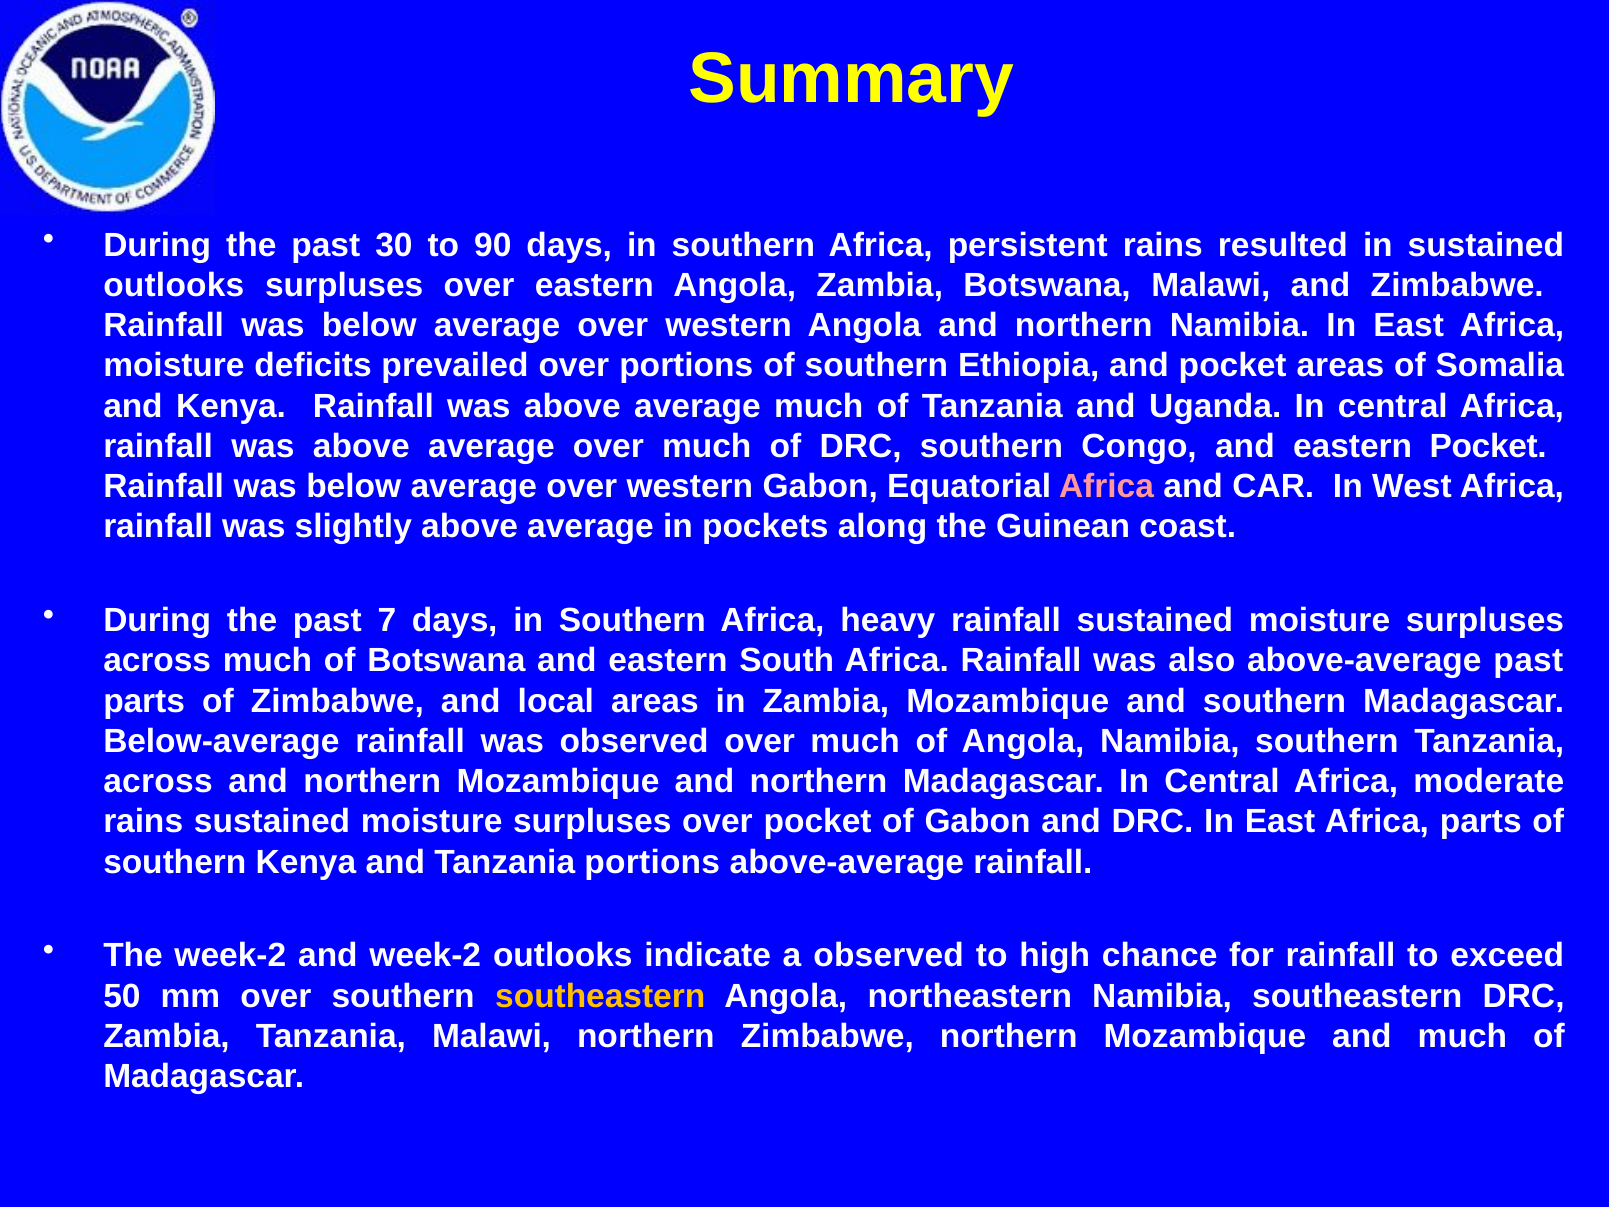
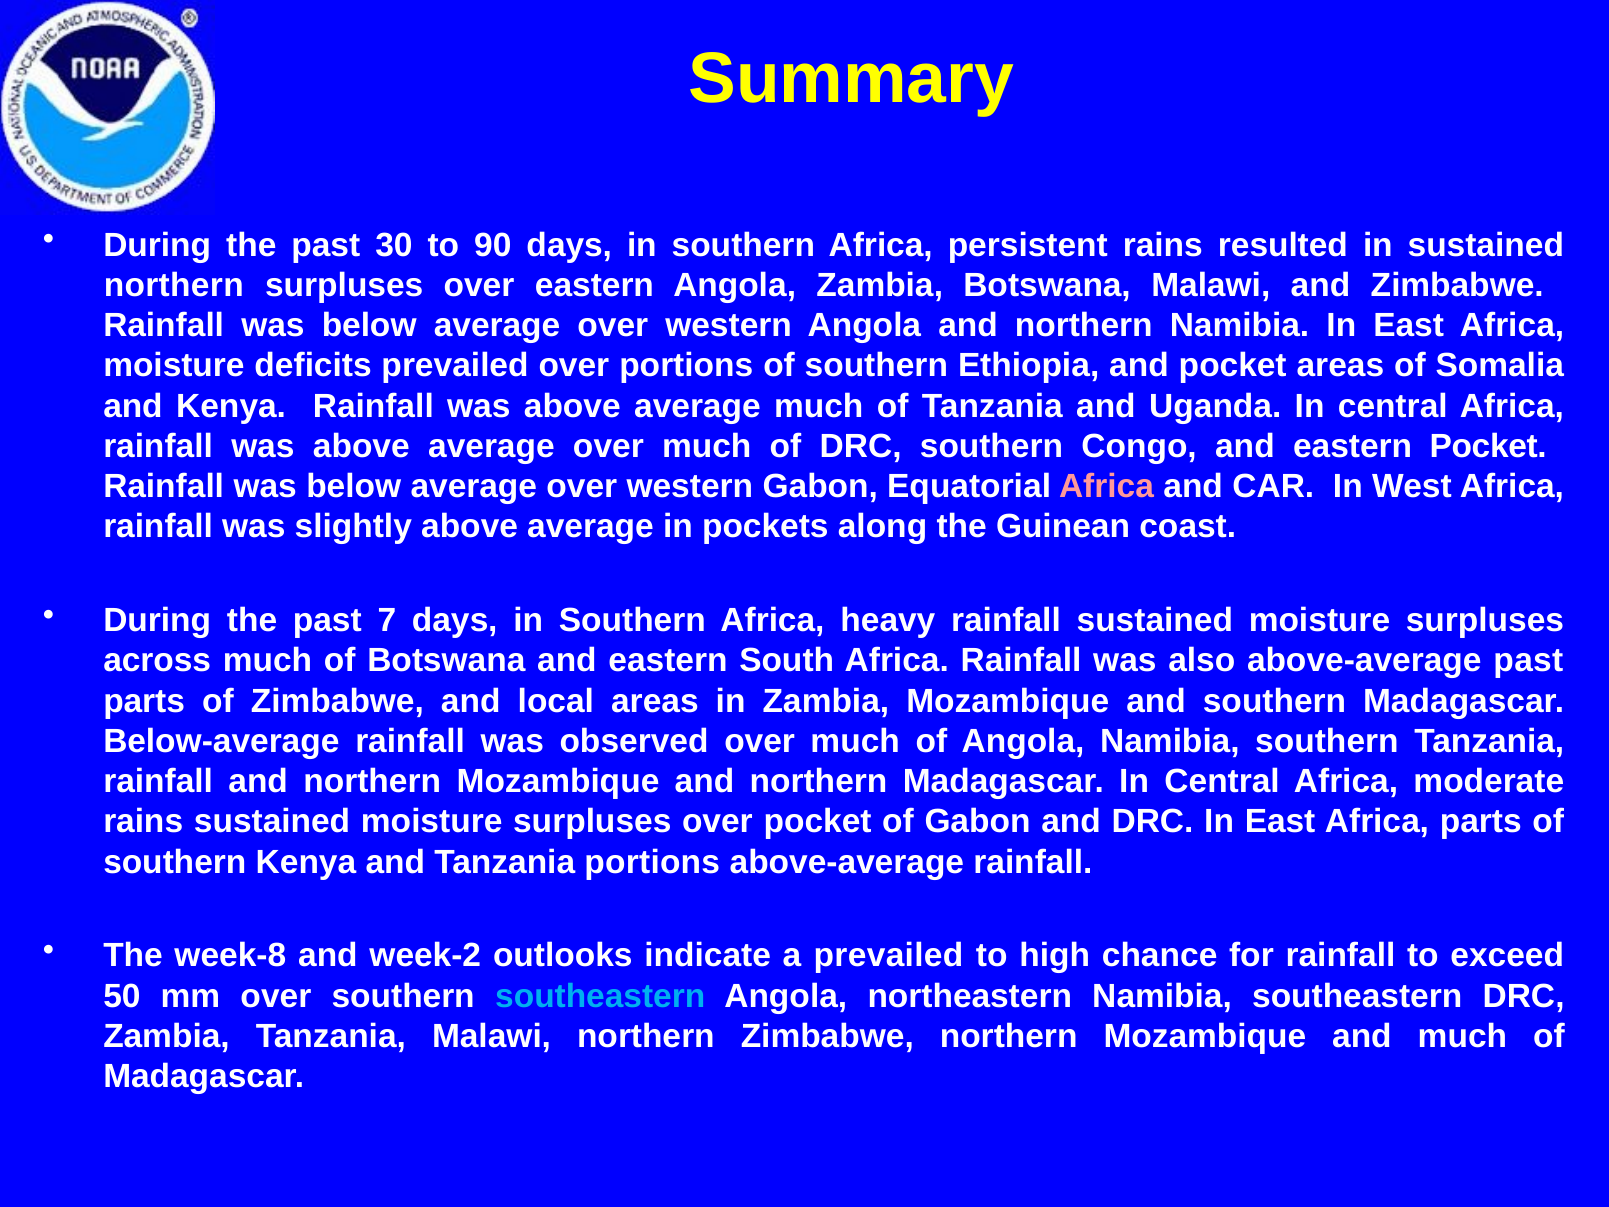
outlooks at (174, 285): outlooks -> northern
across at (158, 781): across -> rainfall
The week-2: week-2 -> week-8
a observed: observed -> prevailed
southeastern at (600, 996) colour: yellow -> light blue
